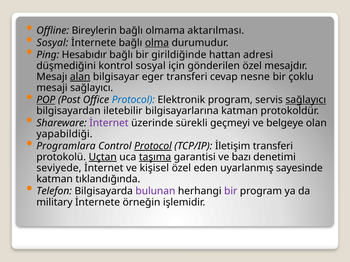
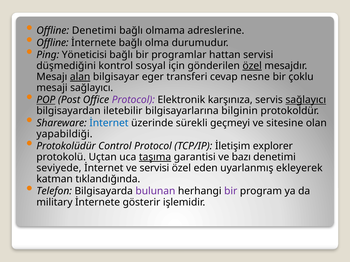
Offline Bireylerin: Bireylerin -> Denetimi
aktarılması: aktarılması -> adreslerine
Sosyal at (52, 43): Sosyal -> Offline
olma underline: present -> none
Hesabıdır: Hesabıdır -> Yöneticisi
girildiğinde: girildiğinde -> programlar
hattan adresi: adresi -> servisi
özel at (252, 66) underline: none -> present
Protocol at (133, 100) colour: blue -> purple
Elektronik program: program -> karşınıza
bilgisayarlarına katman: katman -> bilginin
İnternet at (109, 123) colour: purple -> blue
belgeye: belgeye -> sitesine
Programlara: Programlara -> Protokolüdür
Protocol at (153, 146) underline: present -> none
İletişim transferi: transferi -> explorer
Uçtan underline: present -> none
ve kişisel: kişisel -> servisi
sayesinde: sayesinde -> ekleyerek
örneğin: örneğin -> gösterir
